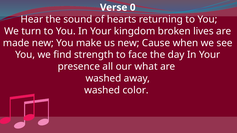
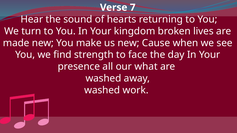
0: 0 -> 7
color: color -> work
